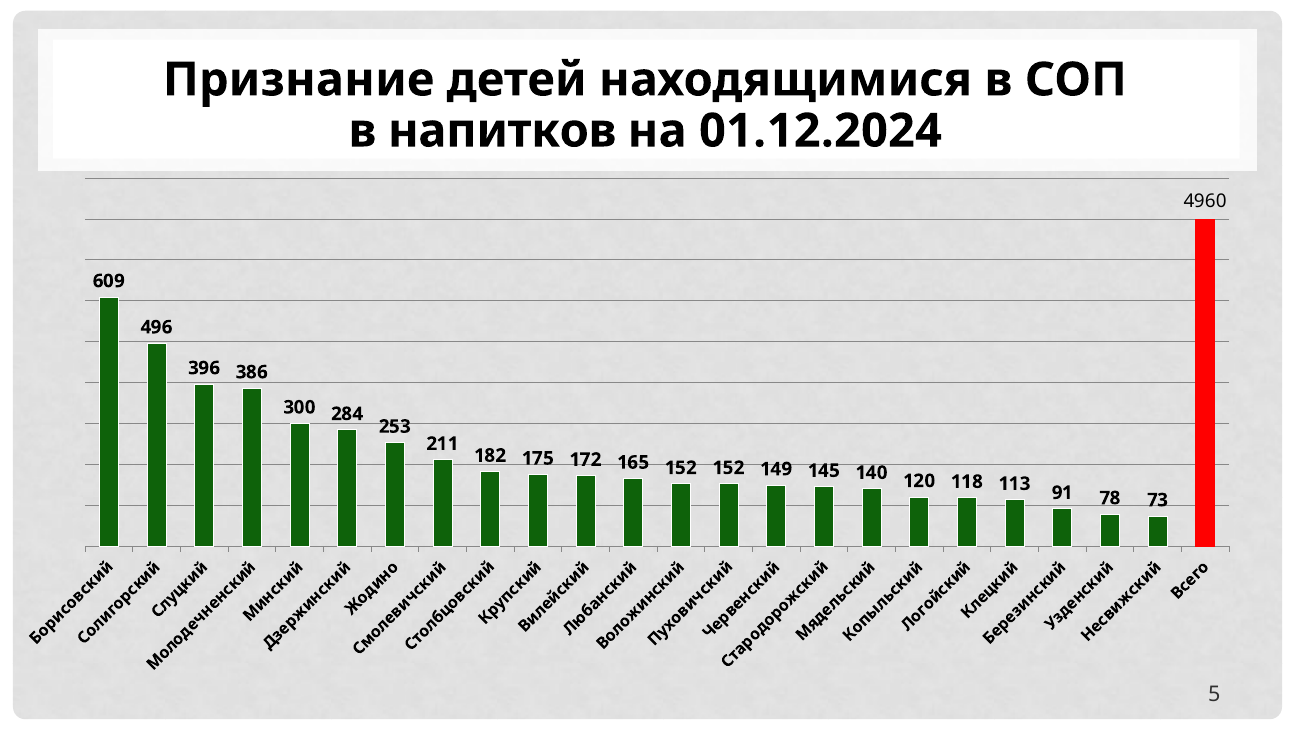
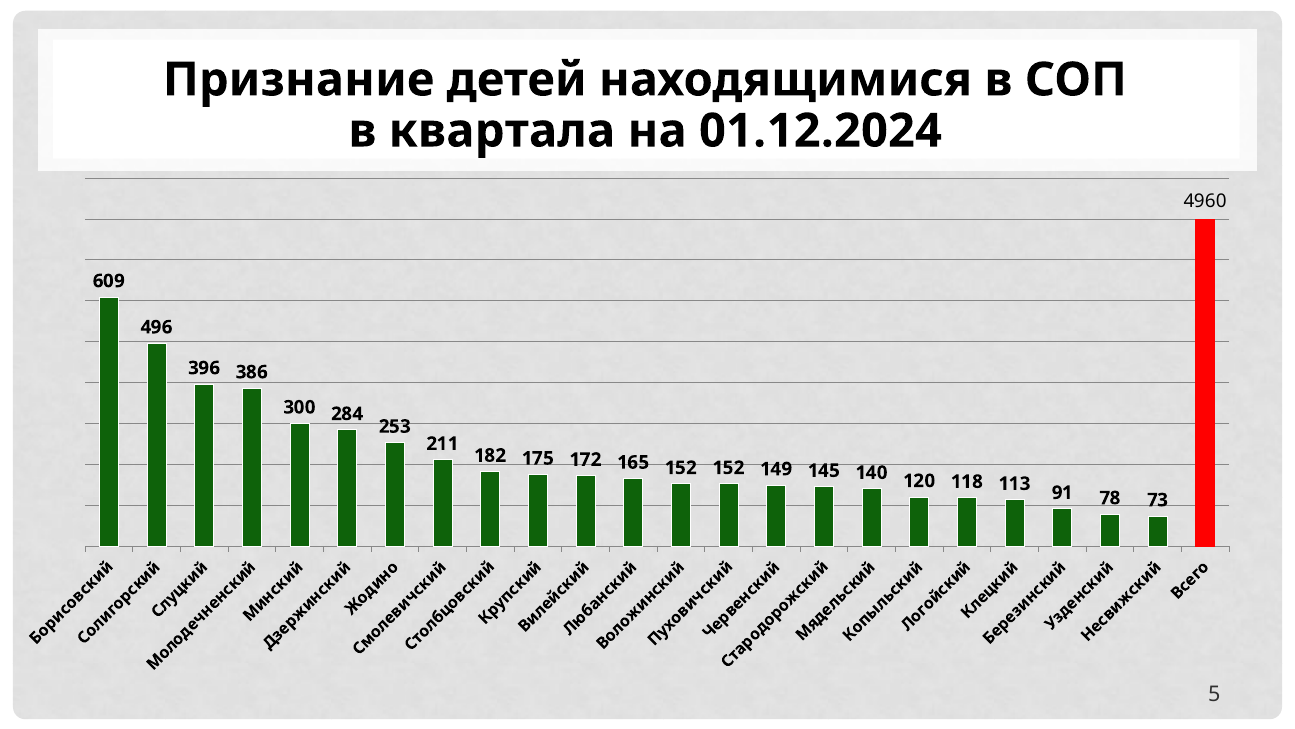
напитков: напитков -> квартала
